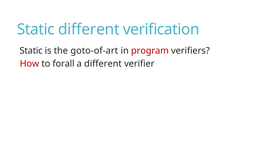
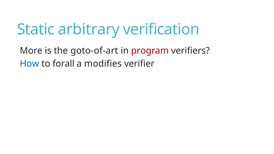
Static different: different -> arbitrary
Static at (31, 51): Static -> More
How colour: red -> blue
a different: different -> modifies
